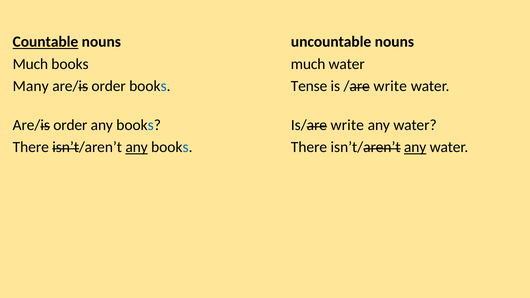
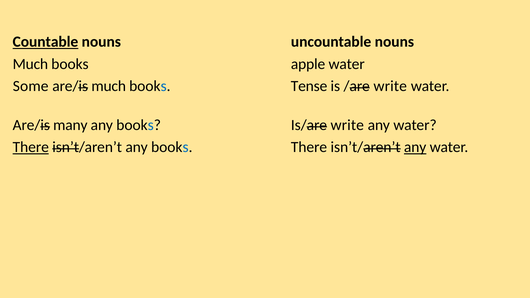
books much: much -> apple
Many: Many -> Some
order at (109, 86): order -> much
order at (70, 125): order -> many
There at (31, 147) underline: none -> present
any at (137, 147) underline: present -> none
